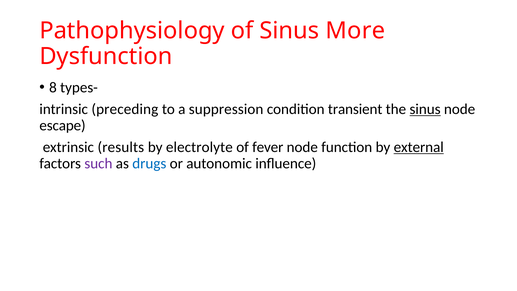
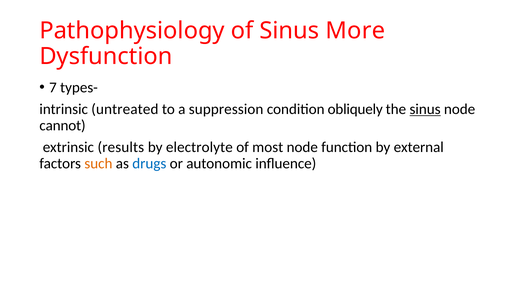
8: 8 -> 7
preceding: preceding -> untreated
transient: transient -> obliquely
escape: escape -> cannot
fever: fever -> most
external underline: present -> none
such colour: purple -> orange
